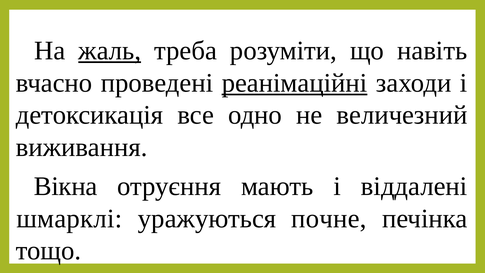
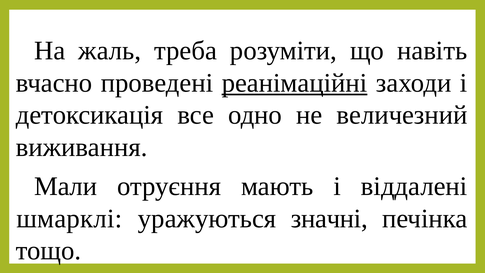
жаль underline: present -> none
Вікна: Вікна -> Мали
почне: почне -> значні
